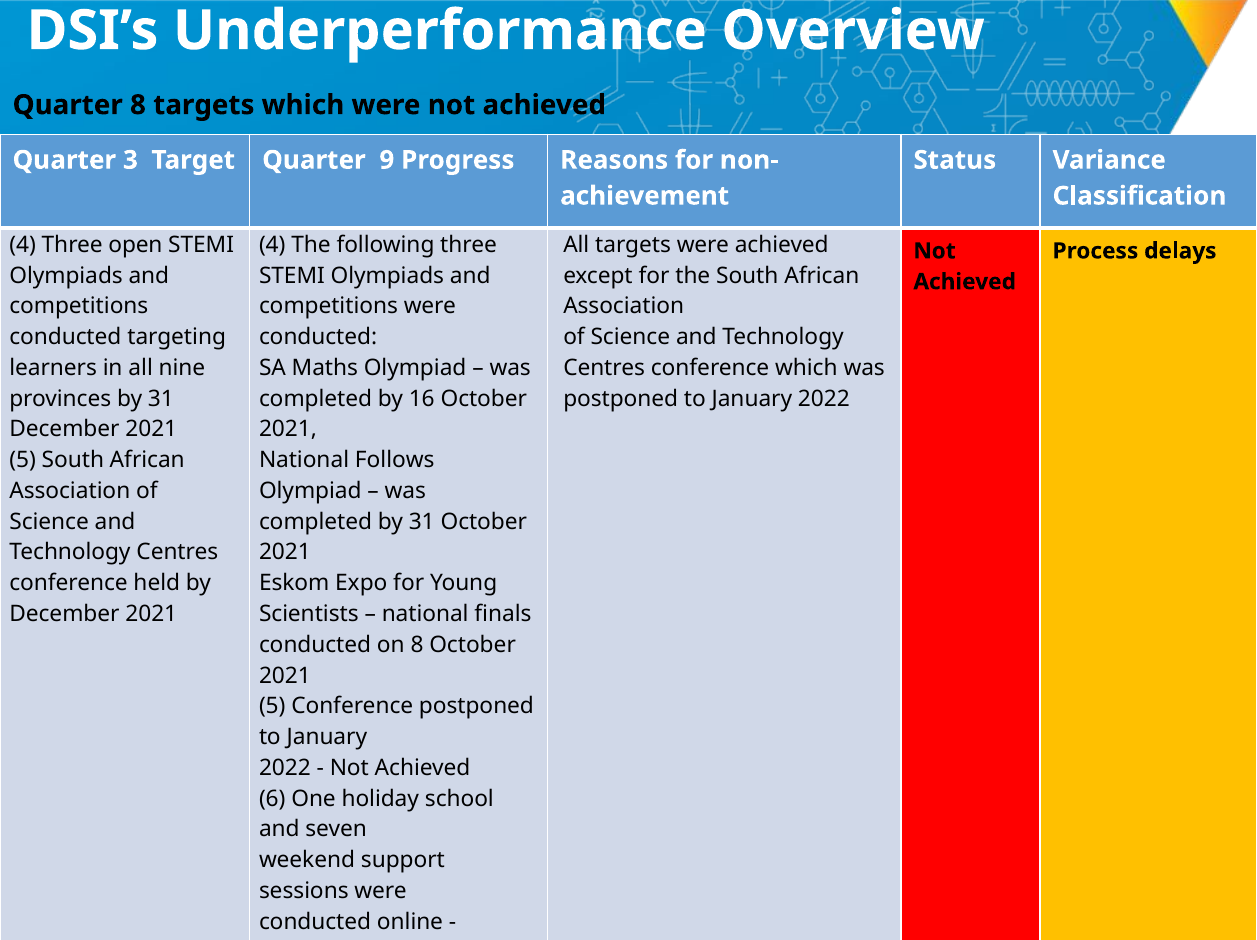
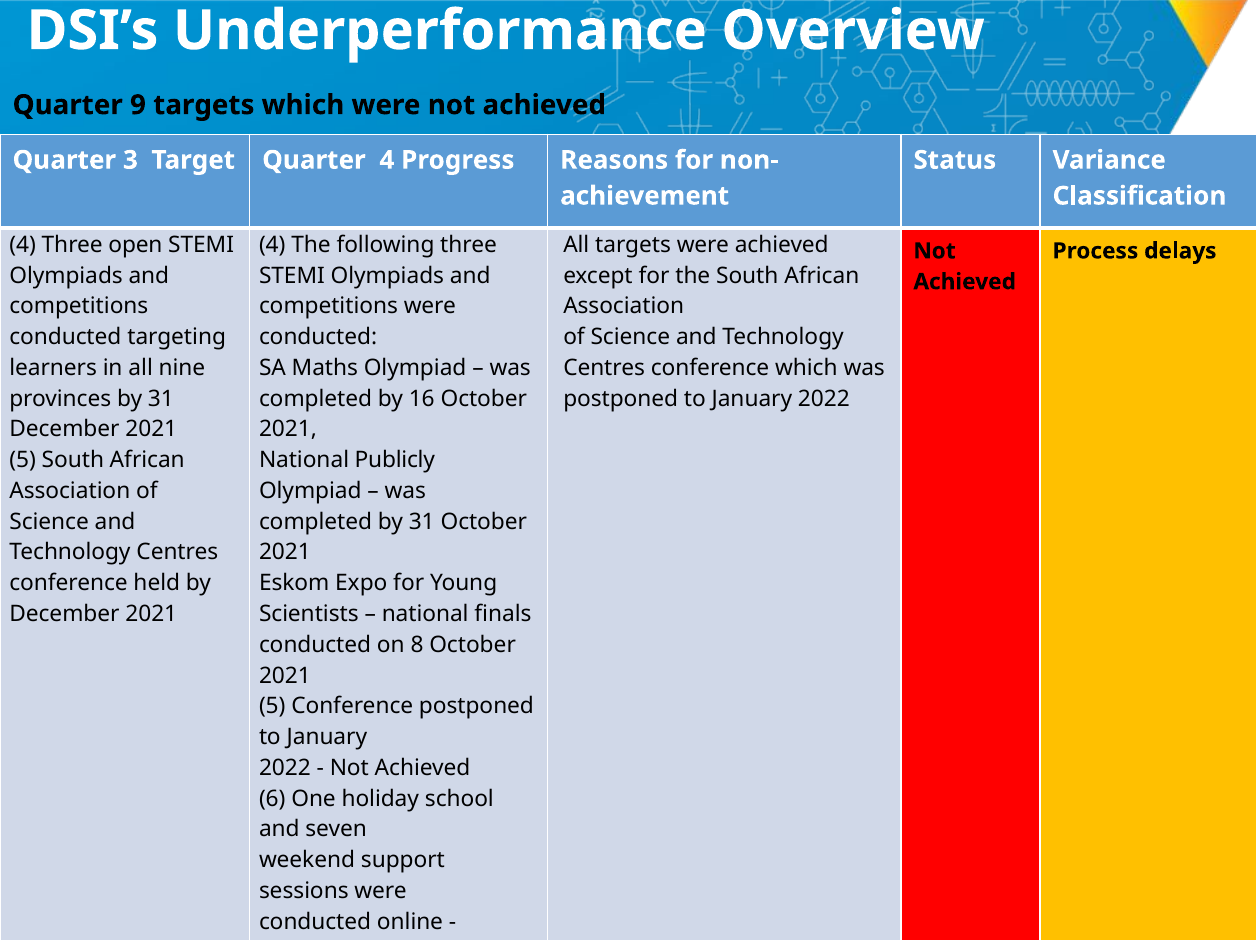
Quarter 8: 8 -> 9
Quarter 9: 9 -> 4
Follows: Follows -> Publicly
